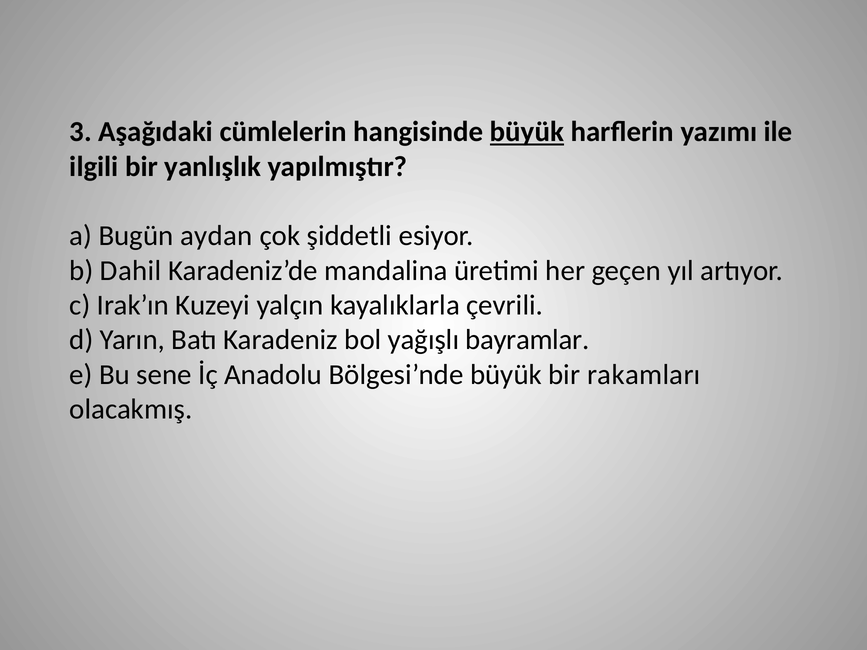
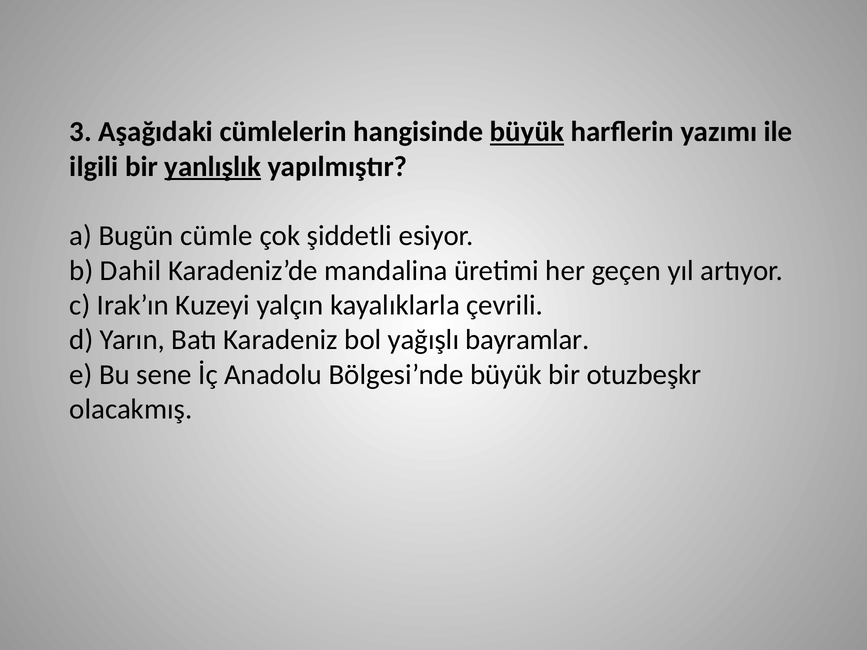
yanlışlık underline: none -> present
aydan: aydan -> cümle
rakamları: rakamları -> otuzbeşkr
